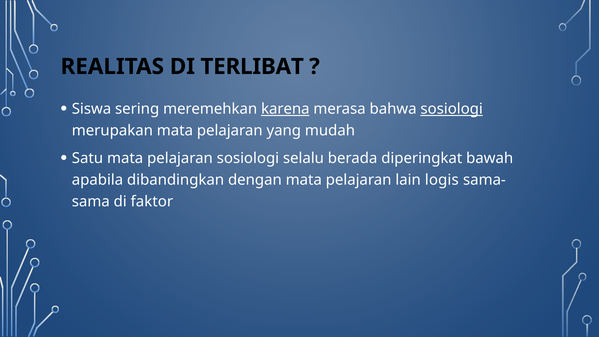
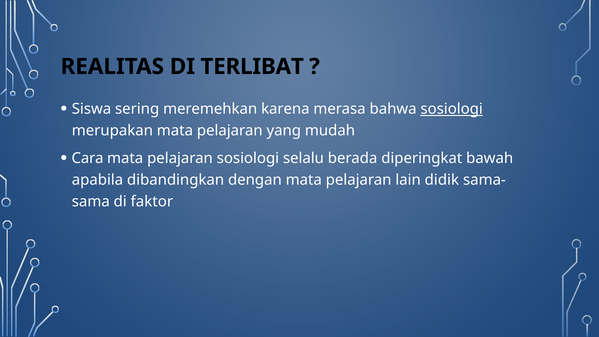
karena underline: present -> none
Satu: Satu -> Cara
logis: logis -> didik
